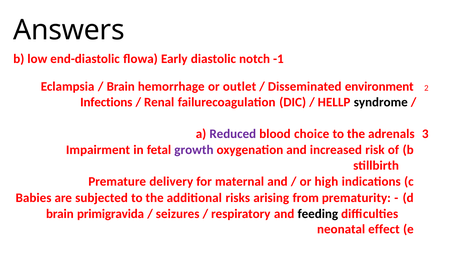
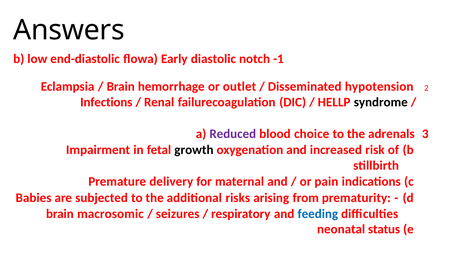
environment: environment -> hypotension
growth colour: purple -> black
high: high -> pain
primigravida: primigravida -> macrosomic
feeding colour: black -> blue
effect: effect -> status
